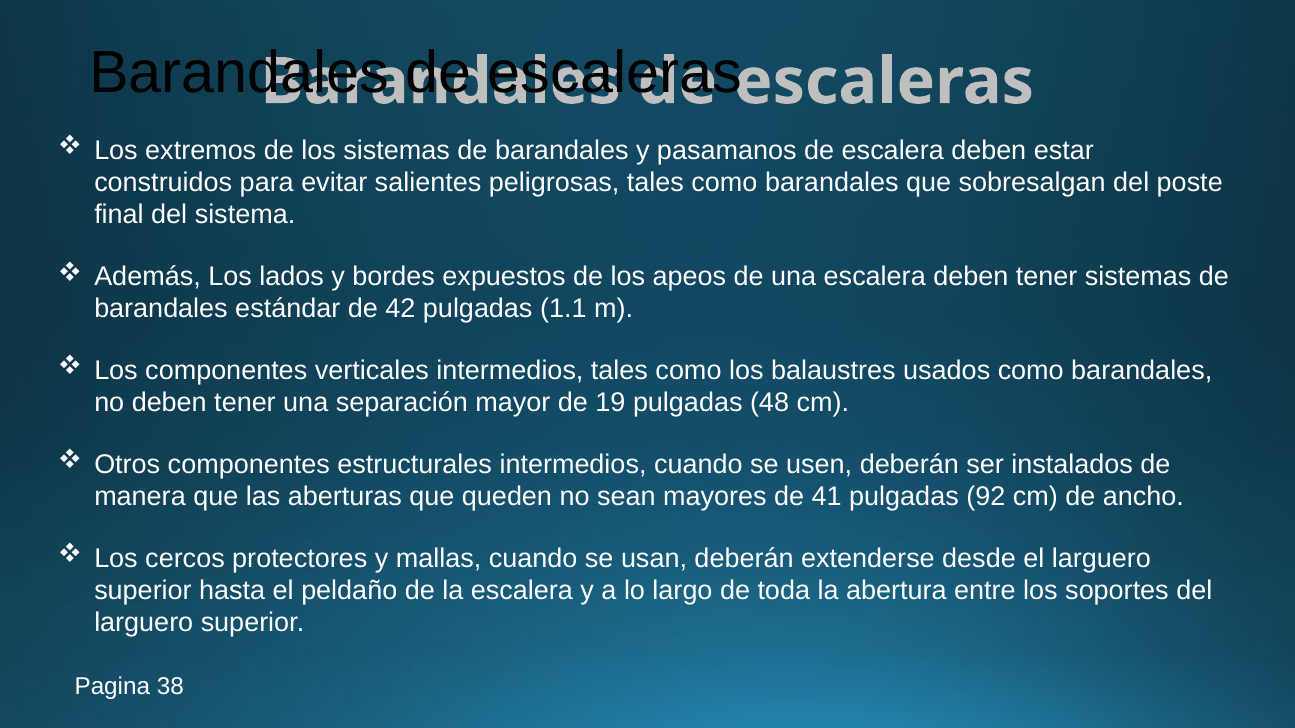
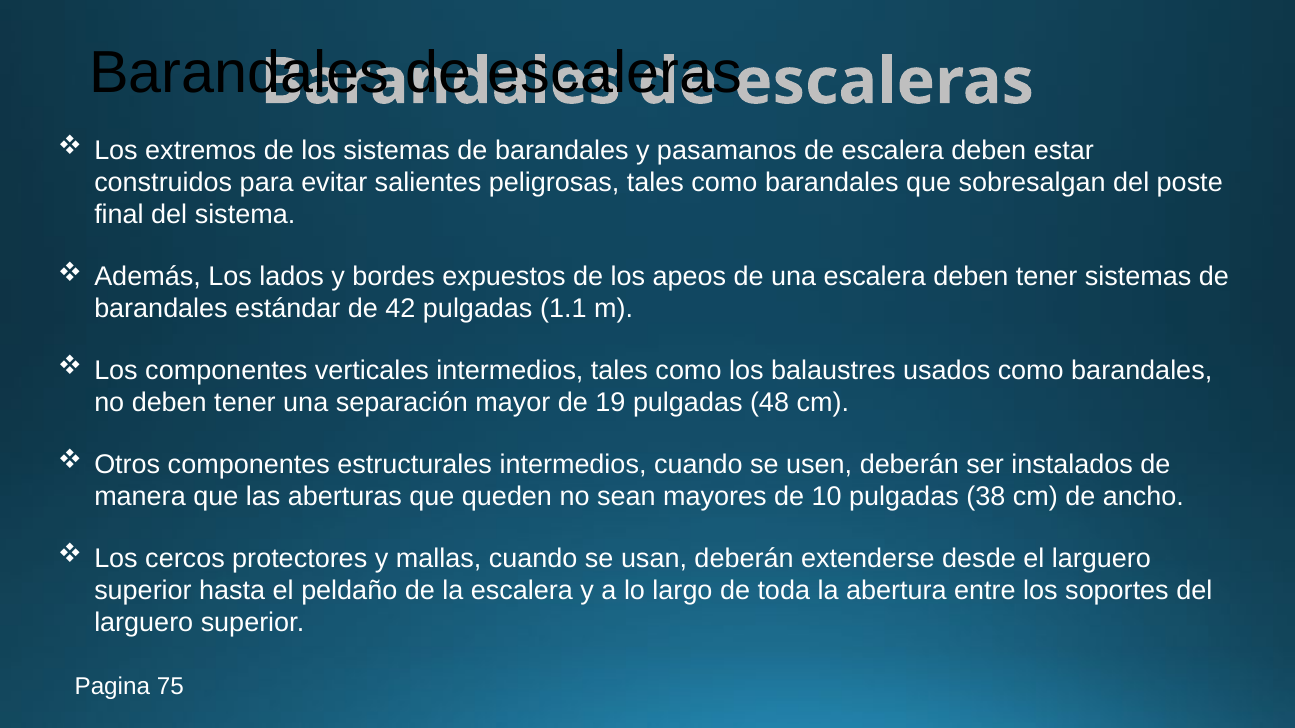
41: 41 -> 10
92: 92 -> 38
38: 38 -> 75
